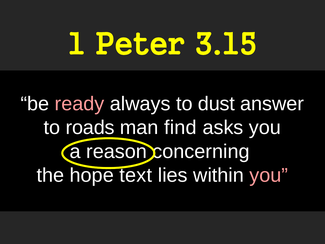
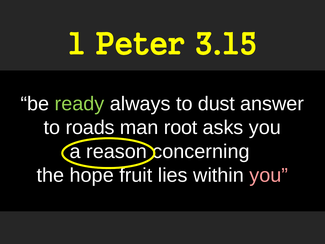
ready colour: pink -> light green
find: find -> root
text: text -> fruit
